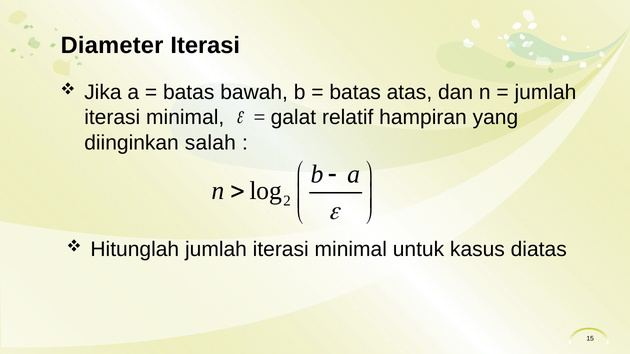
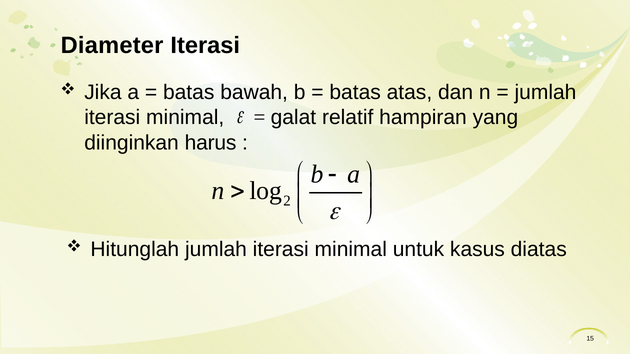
salah: salah -> harus
